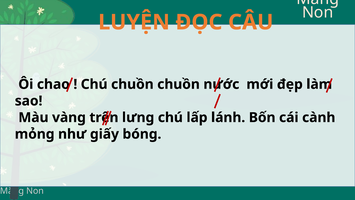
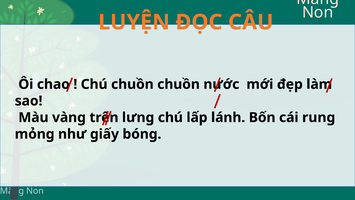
cành: cành -> rung
